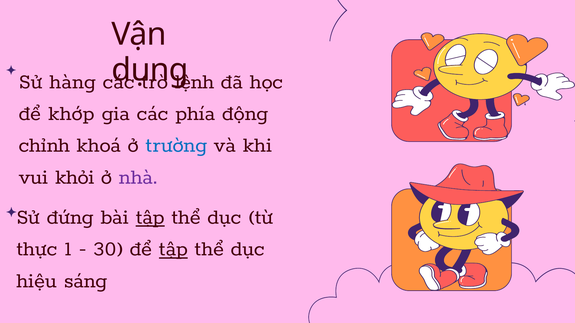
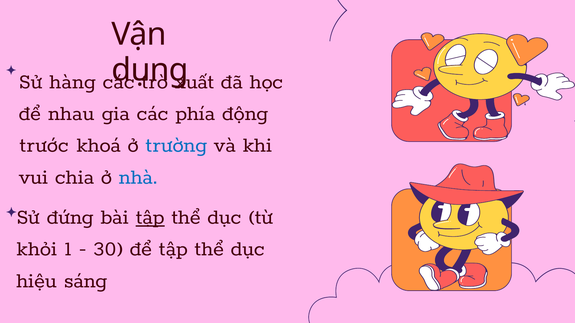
lệnh: lệnh -> xuất
khớp: khớp -> nhau
chỉnh: chỉnh -> trước
khỏi: khỏi -> chia
nhà colour: purple -> blue
thực: thực -> khỏi
tập at (173, 248) underline: present -> none
